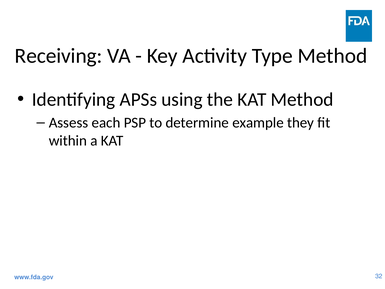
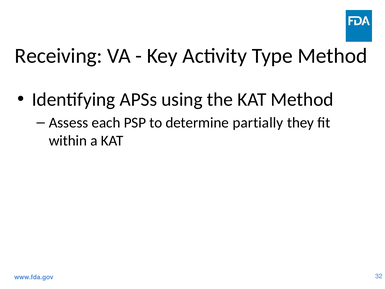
example: example -> partially
